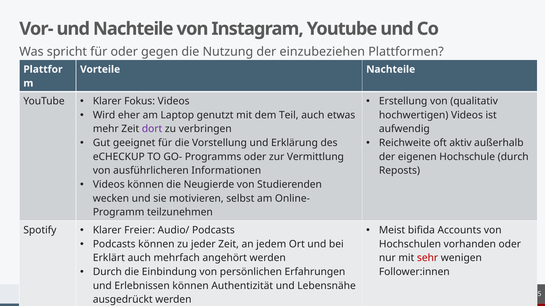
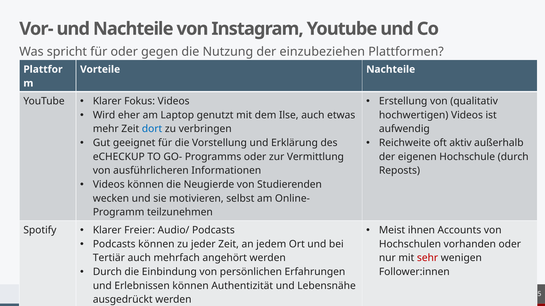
Teil: Teil -> Ilse
dort colour: purple -> blue
bifida: bifida -> ihnen
Erklärt: Erklärt -> Tertiär
